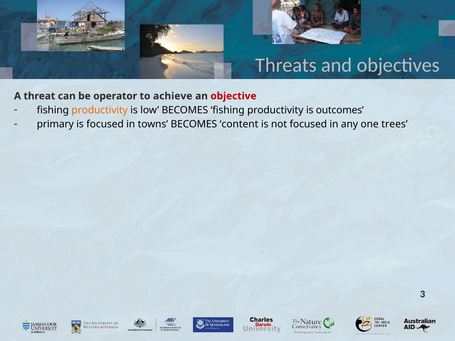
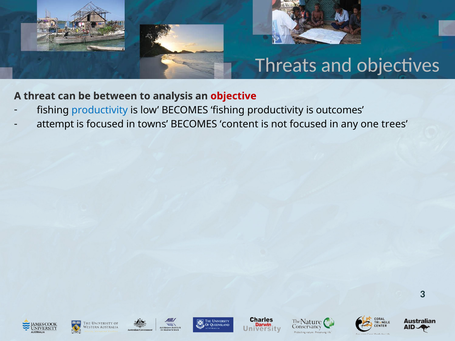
operator: operator -> between
achieve: achieve -> analysis
productivity at (100, 110) colour: orange -> blue
primary: primary -> attempt
